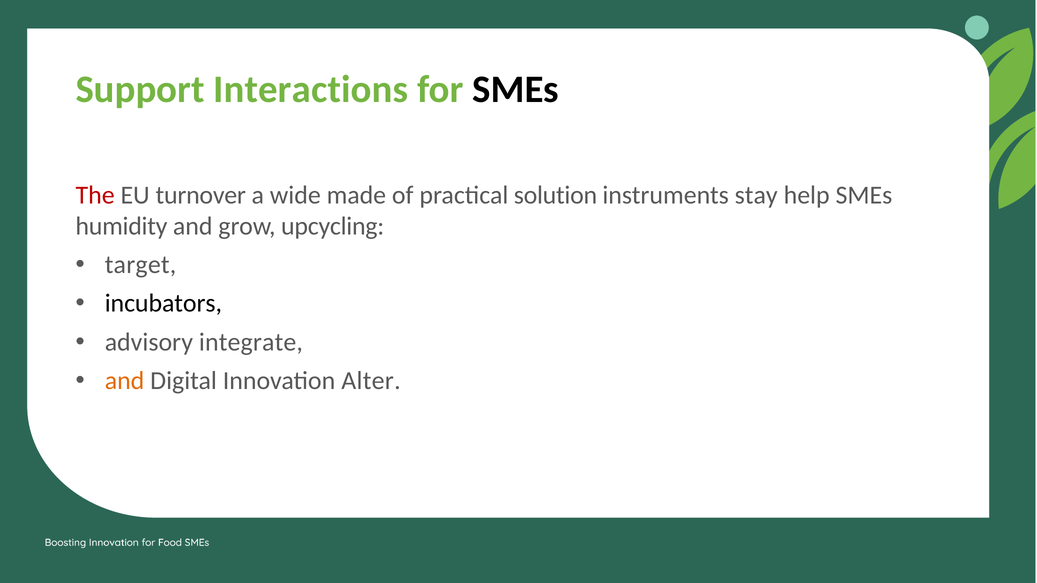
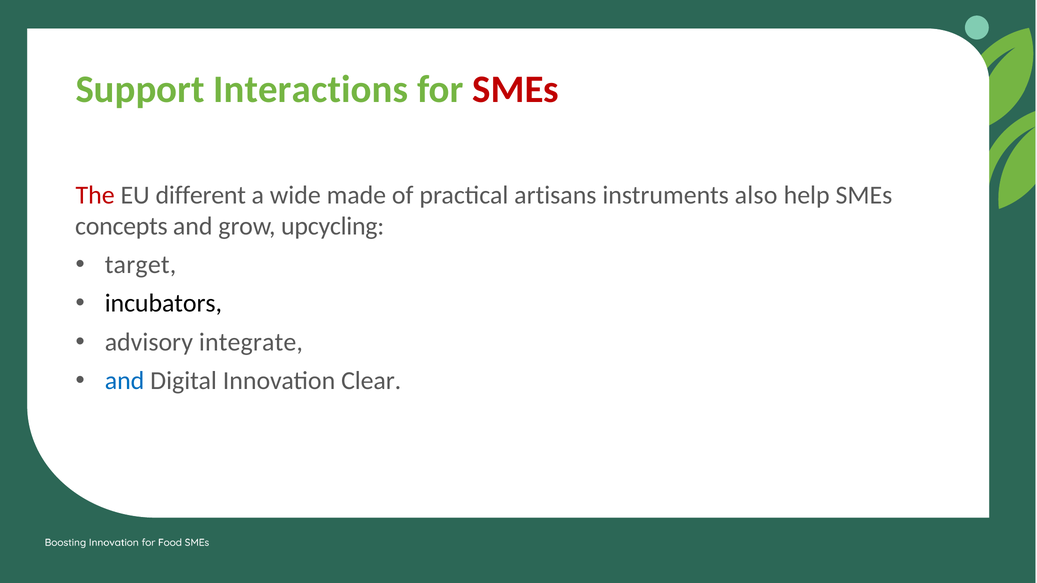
SMEs at (516, 89) colour: black -> red
turnover: turnover -> different
solution: solution -> artisans
stay: stay -> also
humidity: humidity -> concepts
and at (125, 381) colour: orange -> blue
Alter: Alter -> Clear
